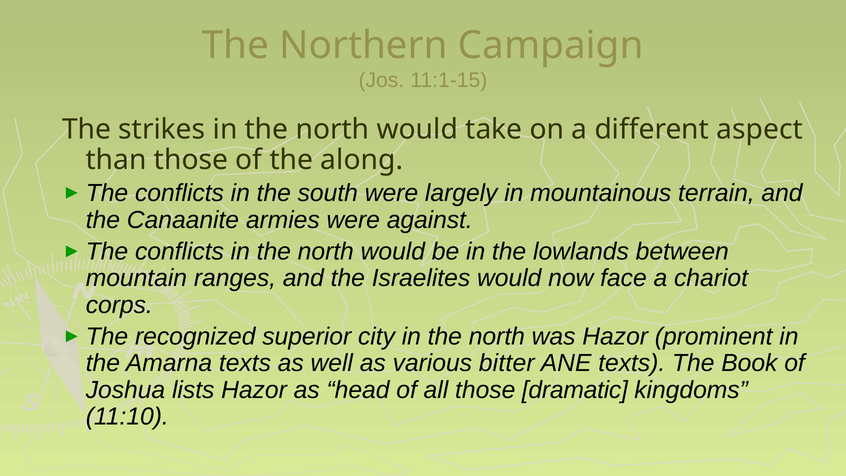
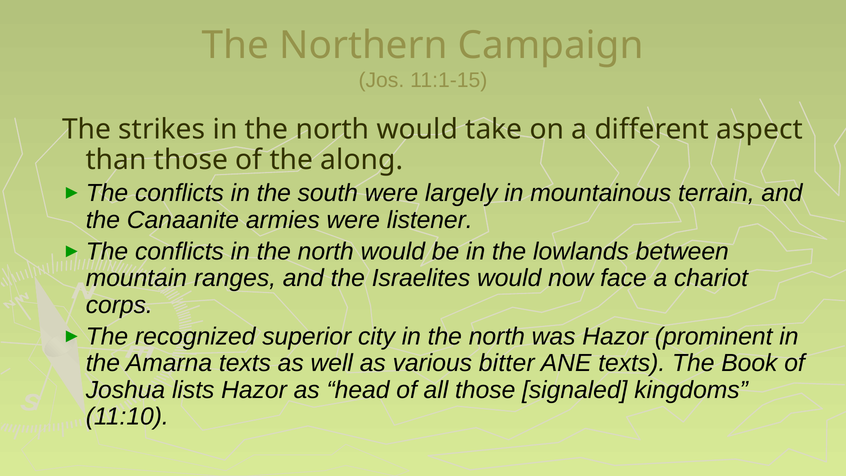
against: against -> listener
dramatic: dramatic -> signaled
